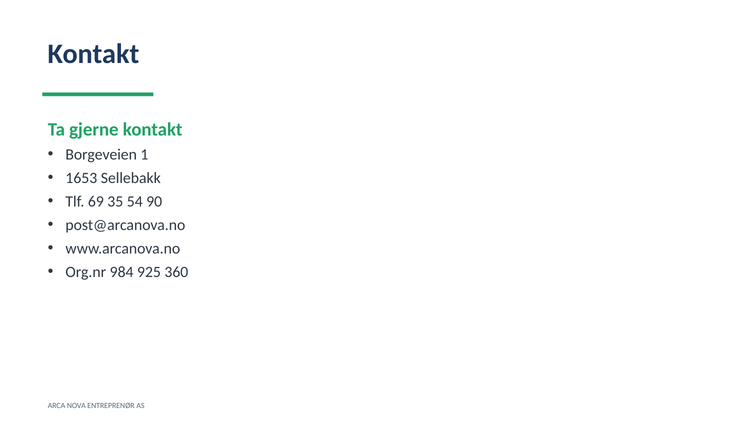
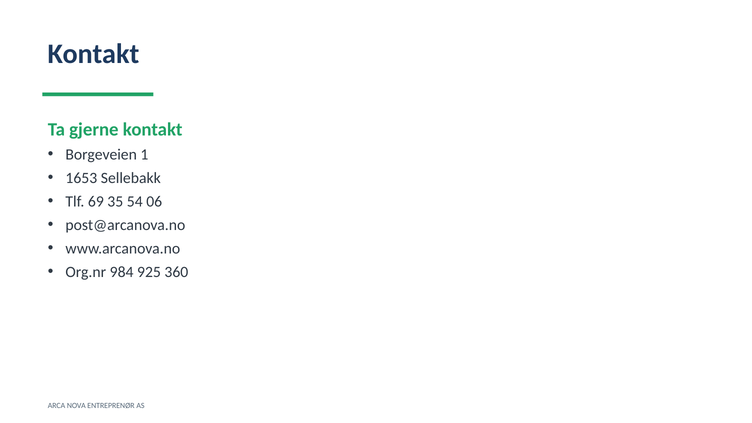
90: 90 -> 06
